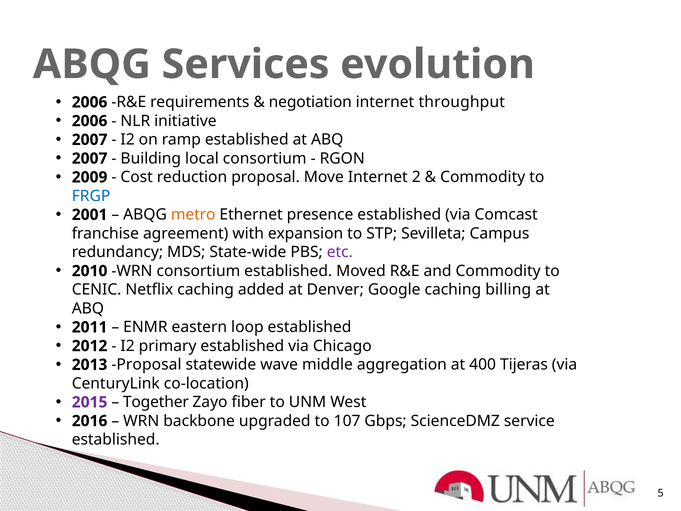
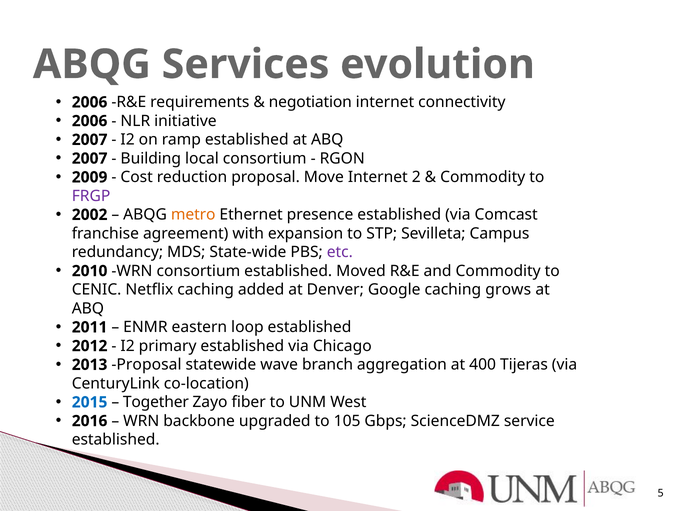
throughput: throughput -> connectivity
FRGP colour: blue -> purple
2001: 2001 -> 2002
billing: billing -> grows
middle: middle -> branch
2015 colour: purple -> blue
107: 107 -> 105
